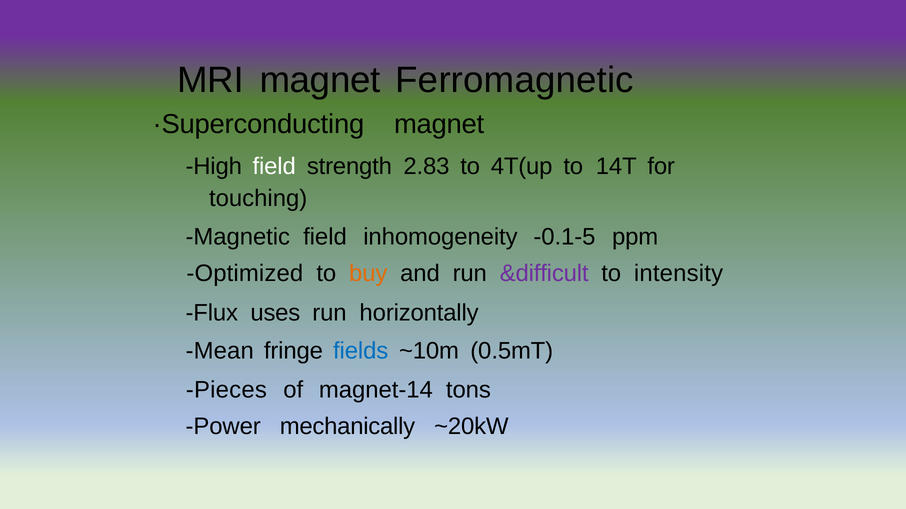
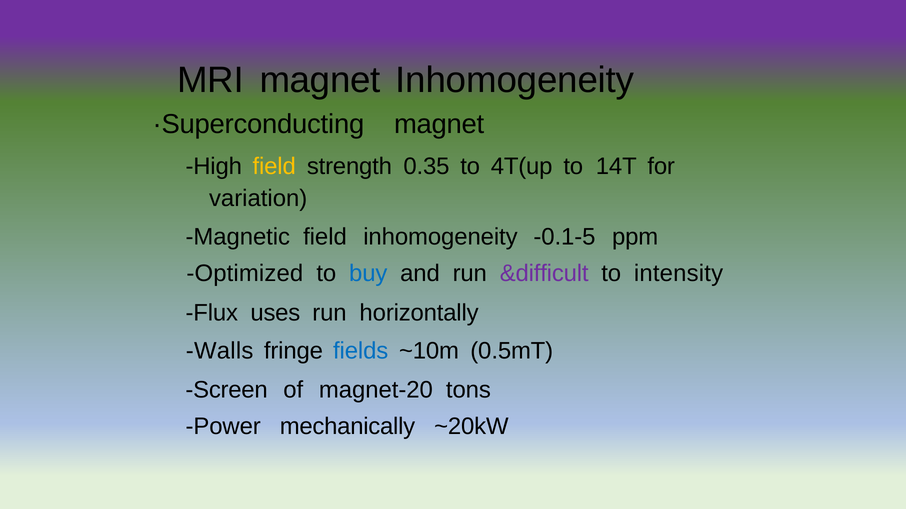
magnet Ferromagnetic: Ferromagnetic -> Inhomogeneity
field at (274, 167) colour: white -> yellow
2.83: 2.83 -> 0.35
touching: touching -> variation
buy colour: orange -> blue
Mean: Mean -> Walls
Pieces: Pieces -> Screen
magnet-14: magnet-14 -> magnet-20
